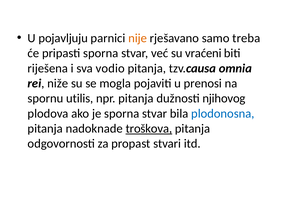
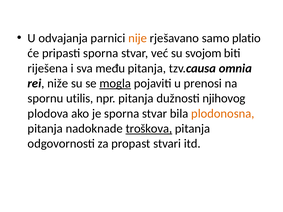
pojavljuju: pojavljuju -> odvajanja
treba: treba -> platio
vraćeni: vraćeni -> svojom
vodio: vodio -> među
mogla underline: none -> present
plodonosna colour: blue -> orange
